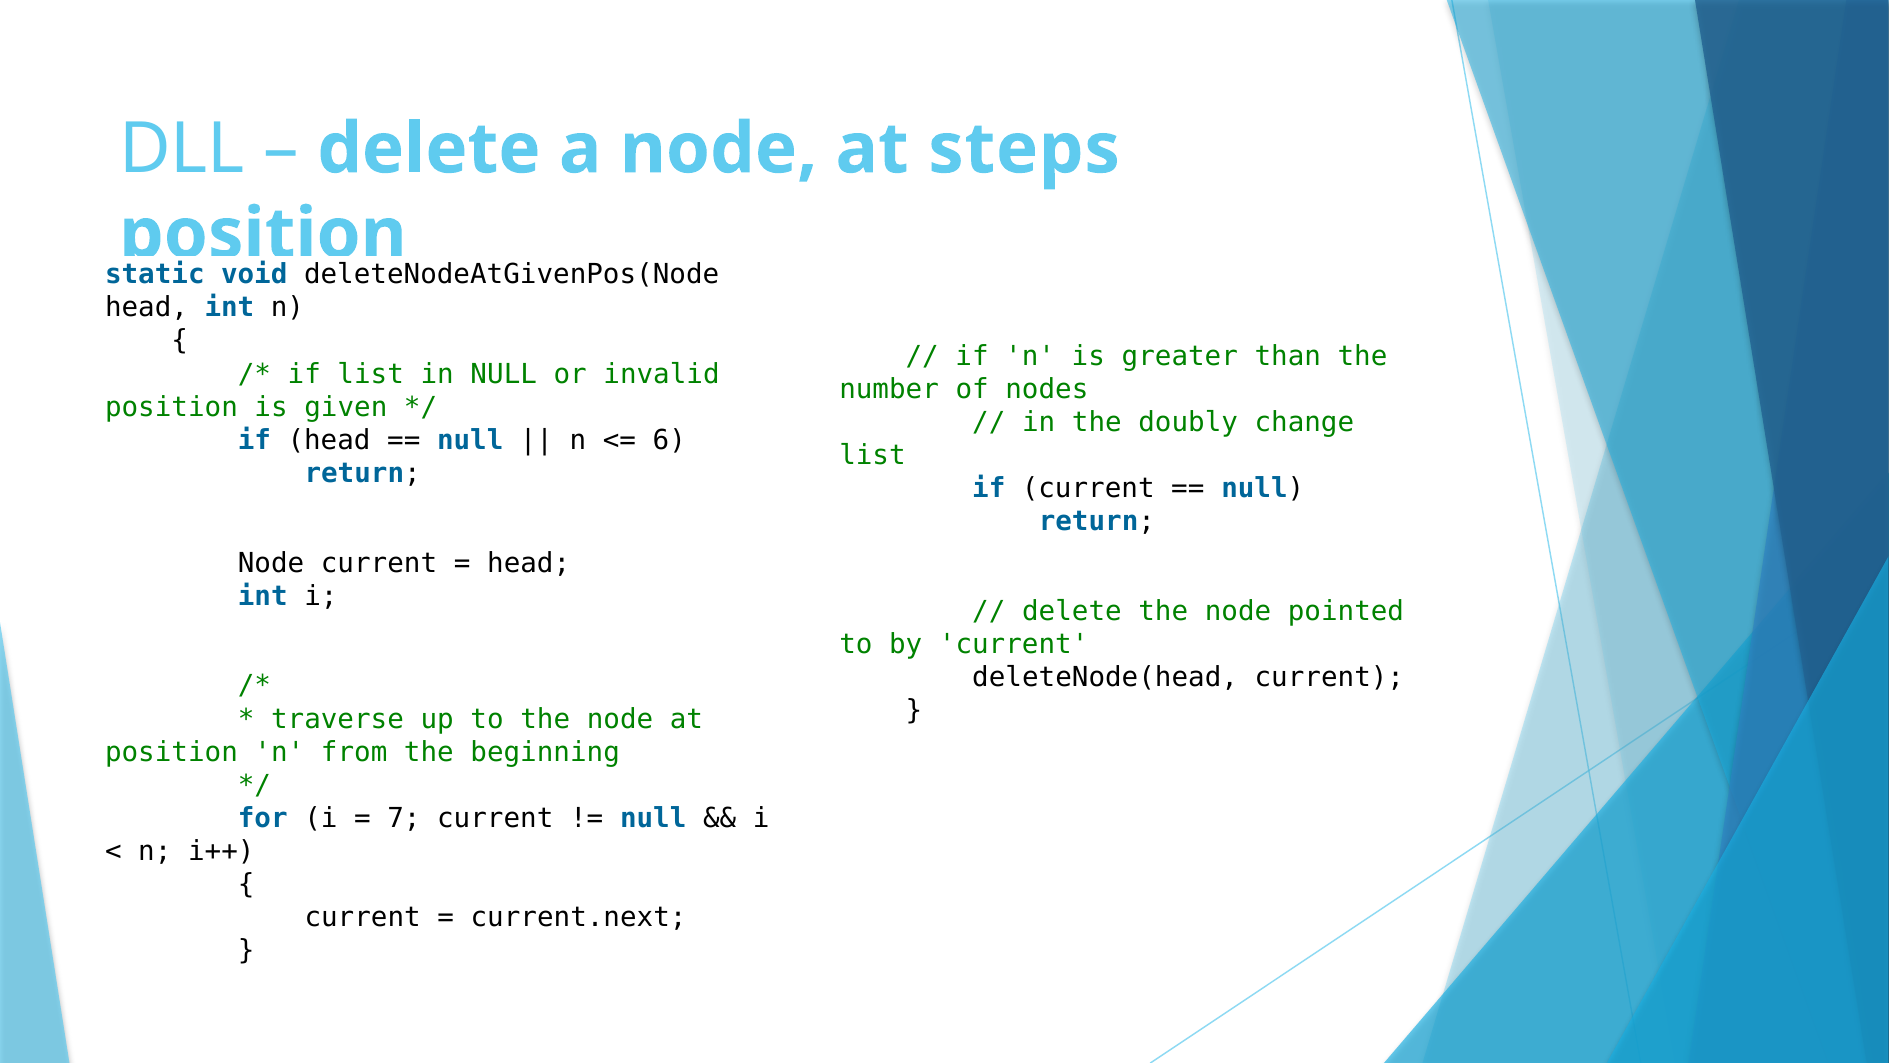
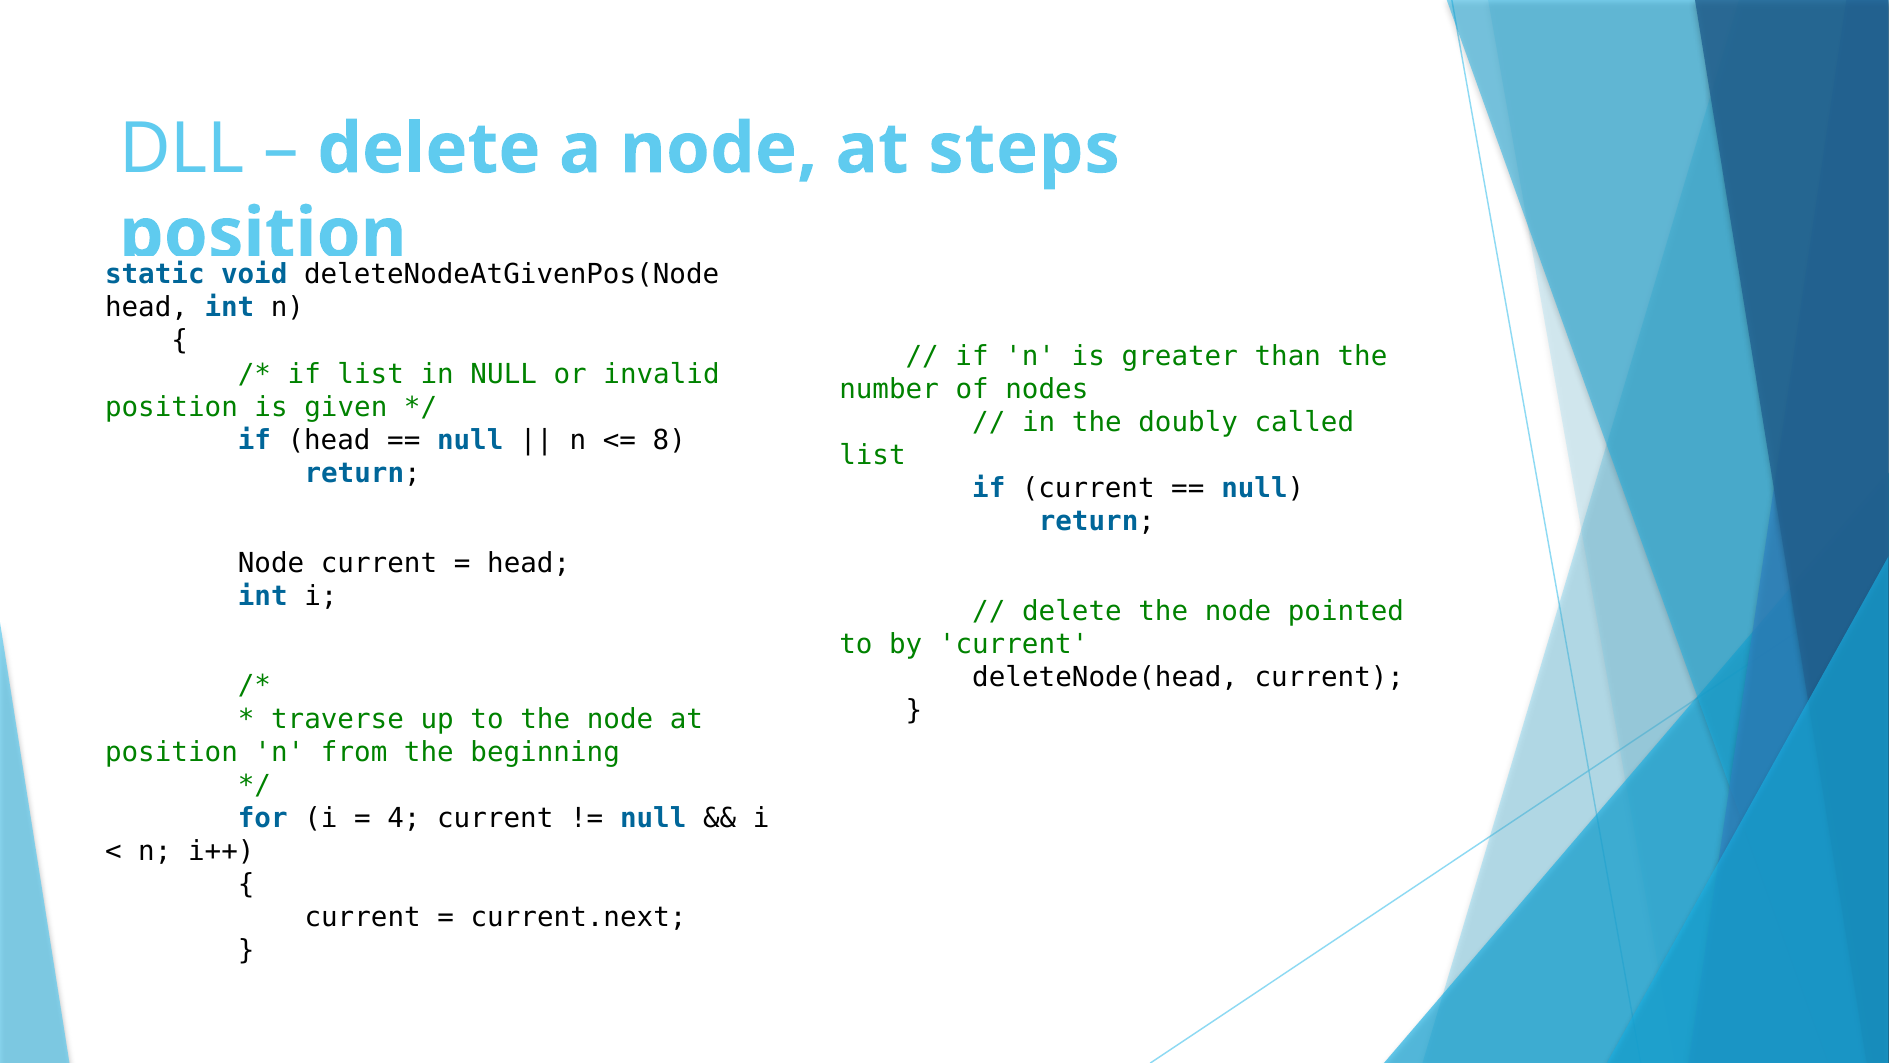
change: change -> called
6: 6 -> 8
7: 7 -> 4
